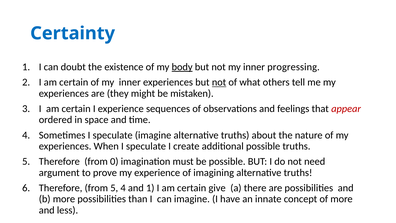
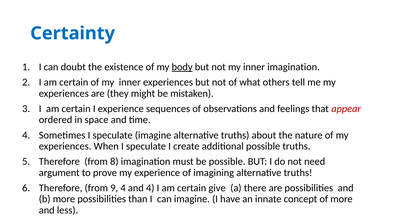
inner progressing: progressing -> imagination
not at (219, 82) underline: present -> none
0: 0 -> 8
from 5: 5 -> 9
and 1: 1 -> 4
